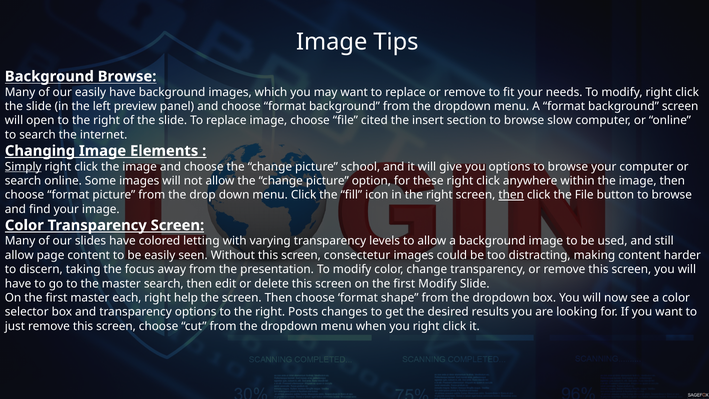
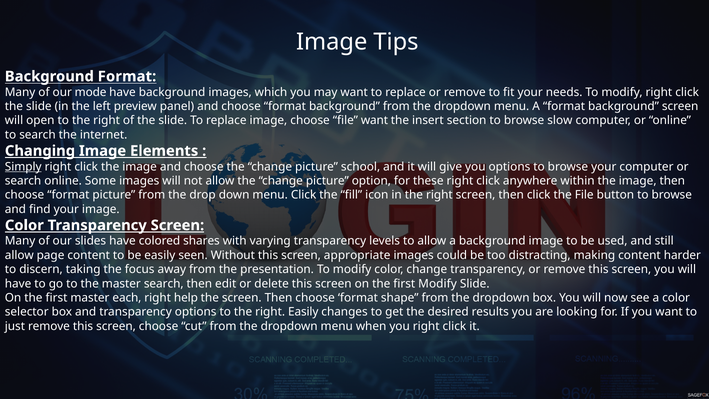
Background Browse: Browse -> Format
our easily: easily -> mode
file cited: cited -> want
then at (511, 195) underline: present -> none
letting: letting -> shares
consectetur: consectetur -> appropriate
right Posts: Posts -> Easily
